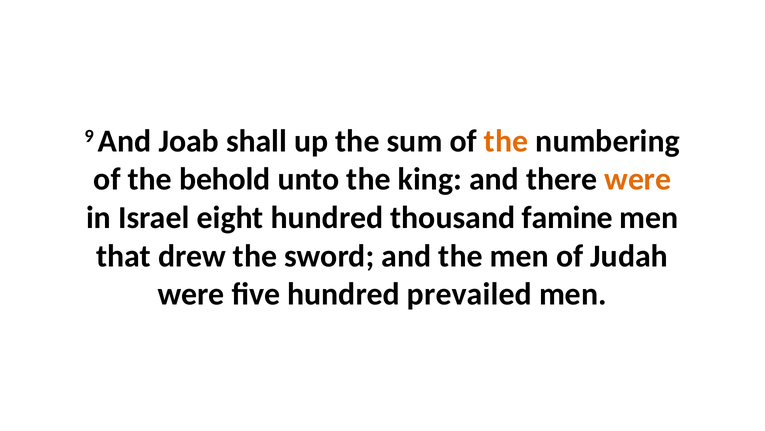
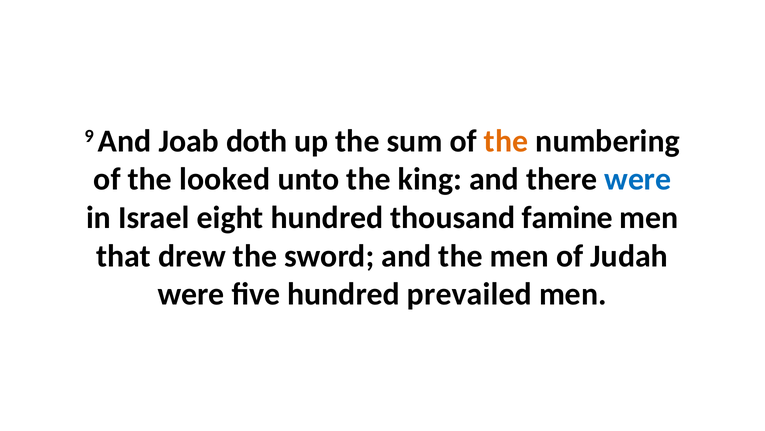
shall: shall -> doth
behold: behold -> looked
were at (638, 179) colour: orange -> blue
